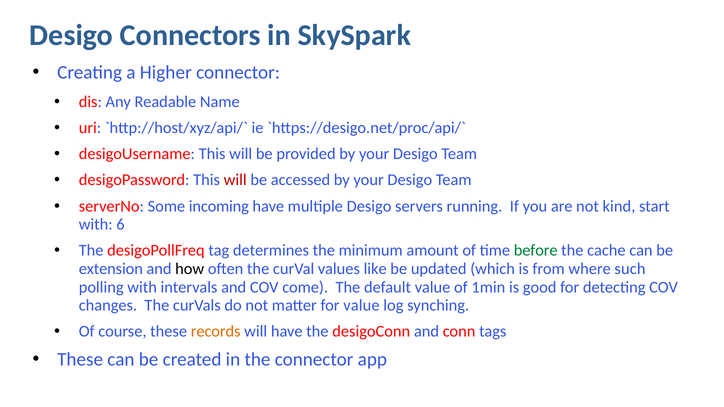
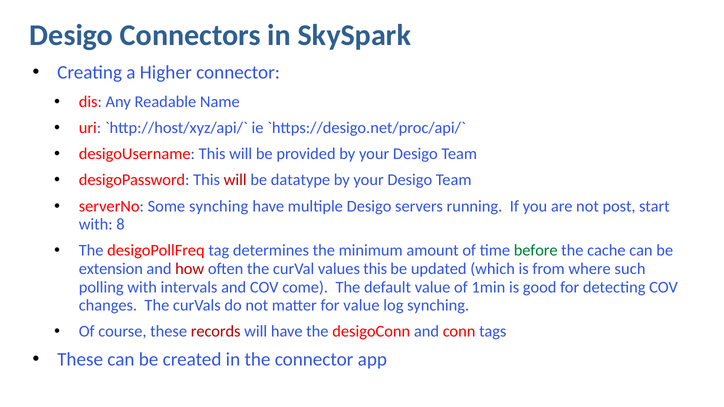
accessed: accessed -> datatype
Some incoming: incoming -> synching
kind: kind -> post
6: 6 -> 8
how colour: black -> red
values like: like -> this
records colour: orange -> red
